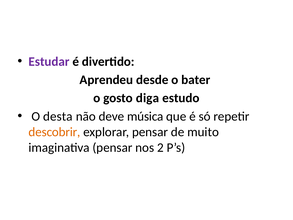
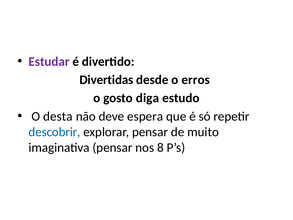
Aprendeu: Aprendeu -> Divertidas
bater: bater -> erros
música: música -> espera
descobrir colour: orange -> blue
2: 2 -> 8
